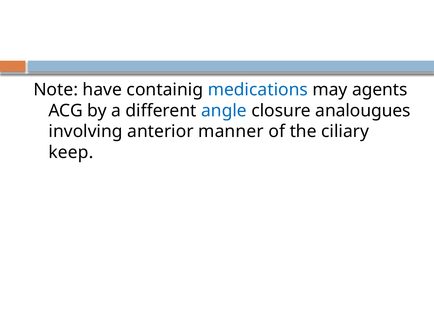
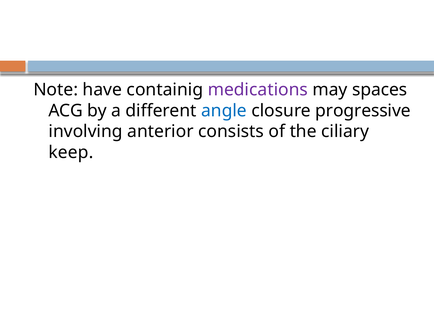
medications colour: blue -> purple
agents: agents -> spaces
analougues: analougues -> progressive
manner: manner -> consists
